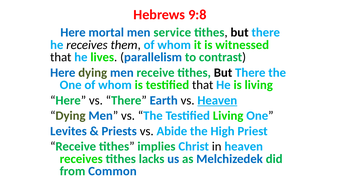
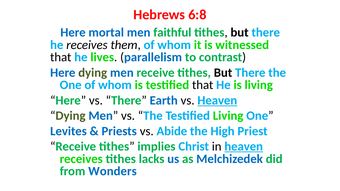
9:8: 9:8 -> 6:8
service: service -> faithful
heaven at (244, 147) underline: none -> present
Common: Common -> Wonders
